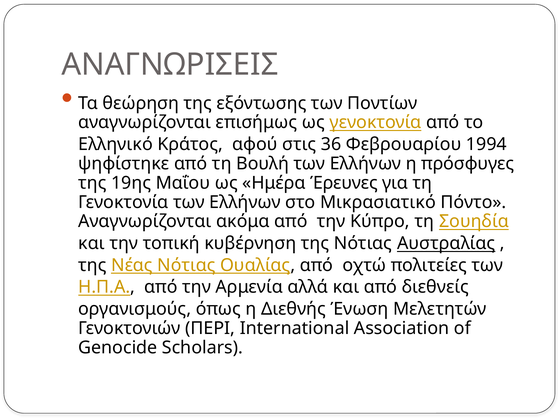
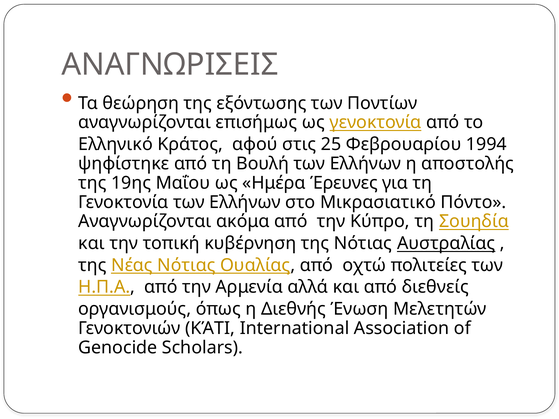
36: 36 -> 25
πρόσφυγες: πρόσφυγες -> αποστολής
ΠΕΡΙ: ΠΕΡΙ -> ΚΆΤΙ
